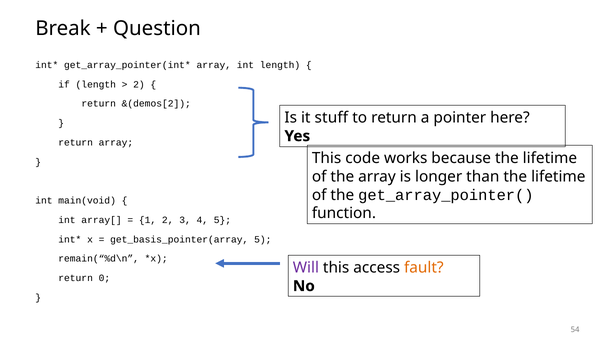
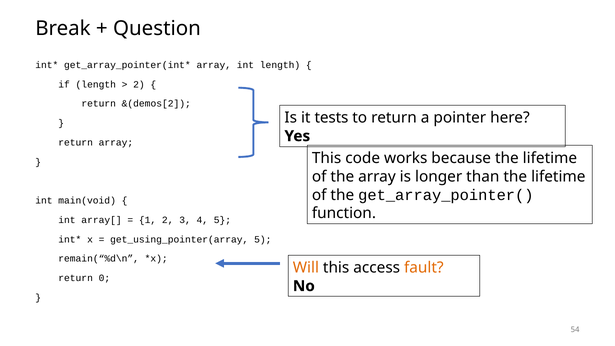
stuff: stuff -> tests
get_basis_pointer(array: get_basis_pointer(array -> get_using_pointer(array
Will colour: purple -> orange
